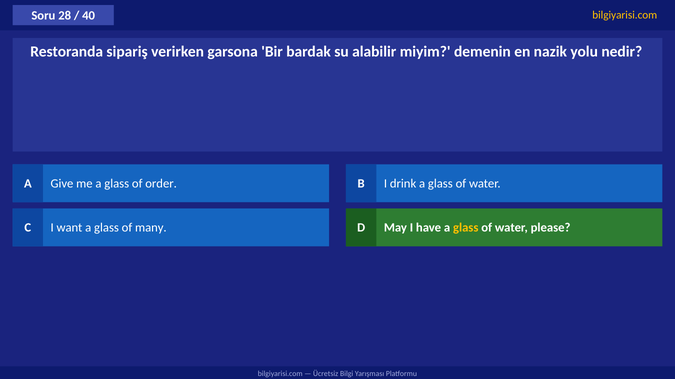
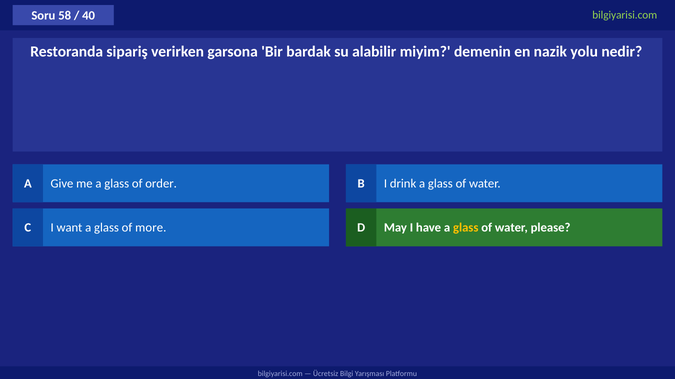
28: 28 -> 58
bilgiyarisi.com at (625, 15) colour: yellow -> light green
many: many -> more
